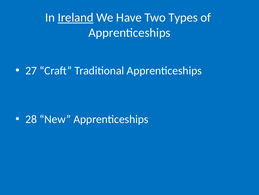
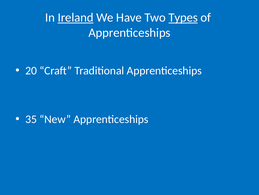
Types underline: none -> present
27: 27 -> 20
28: 28 -> 35
